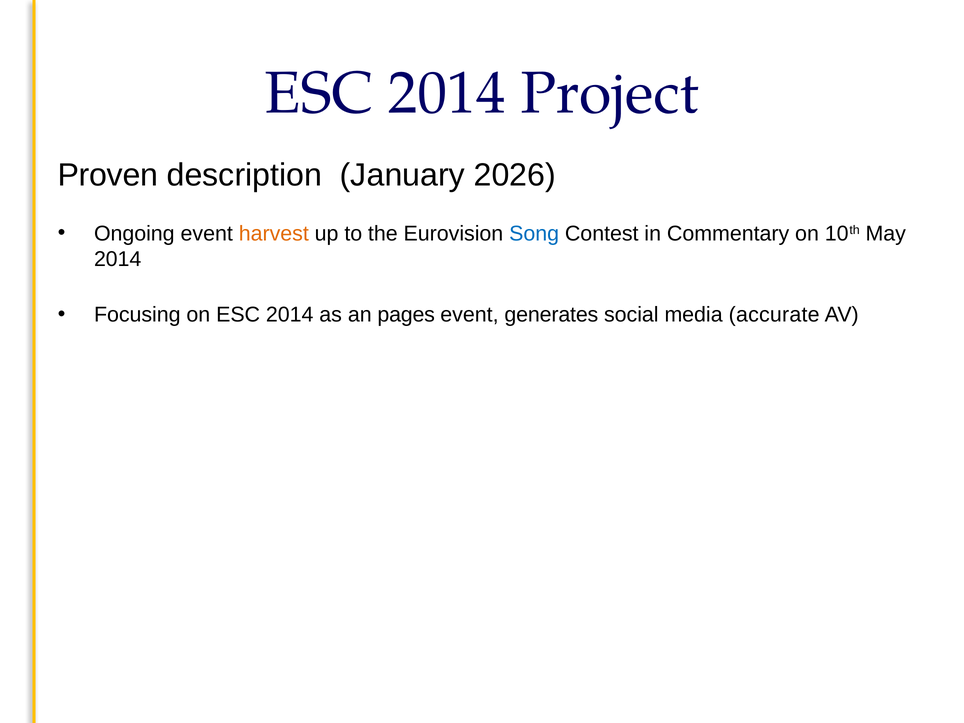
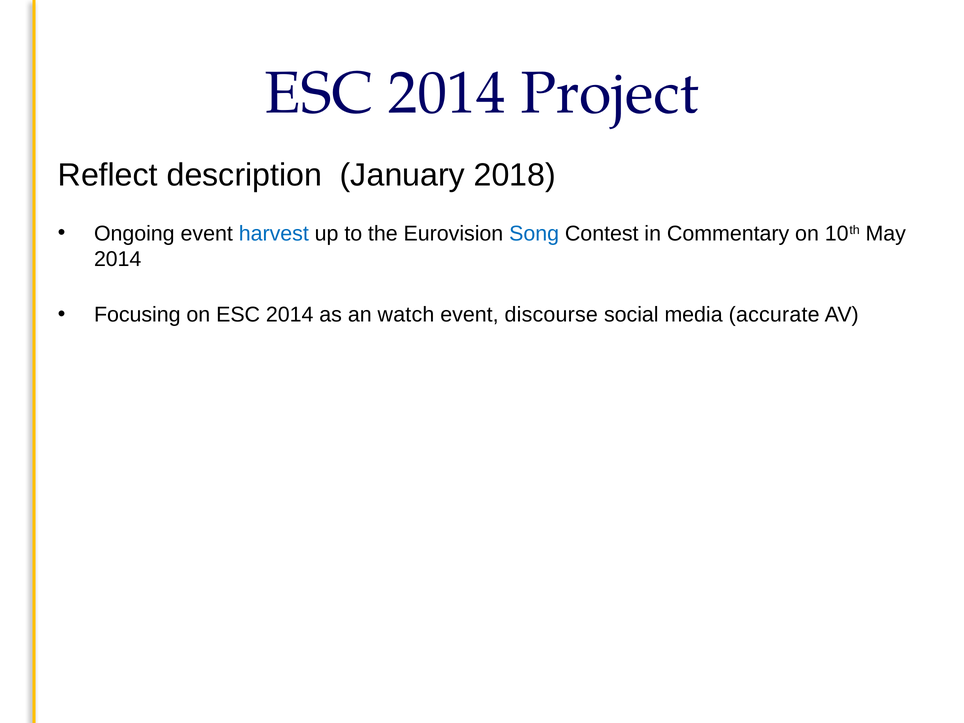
Proven: Proven -> Reflect
2026: 2026 -> 2018
harvest colour: orange -> blue
pages: pages -> watch
generates: generates -> discourse
